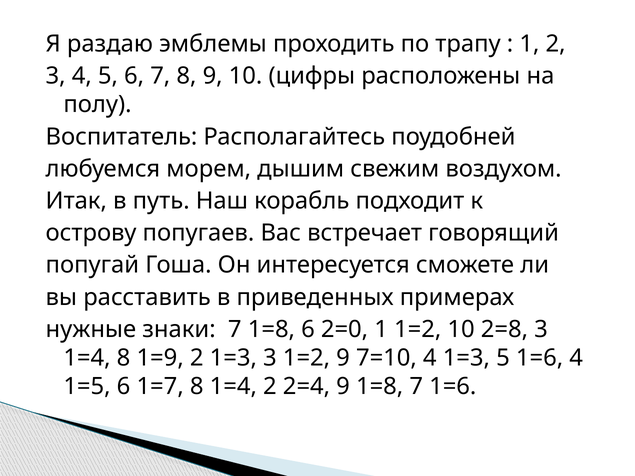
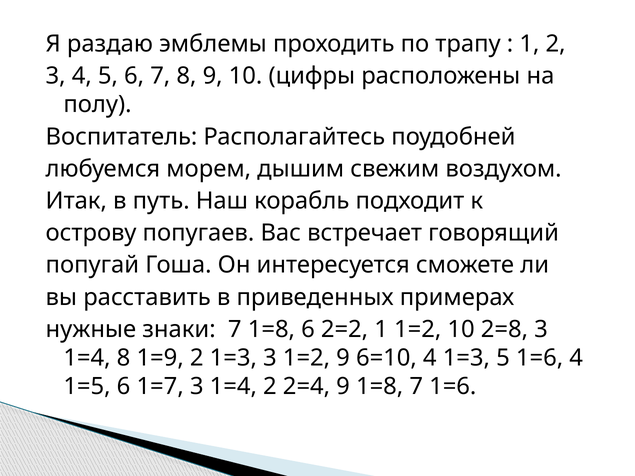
2=0: 2=0 -> 2=2
7=10: 7=10 -> 6=10
1=7 8: 8 -> 3
